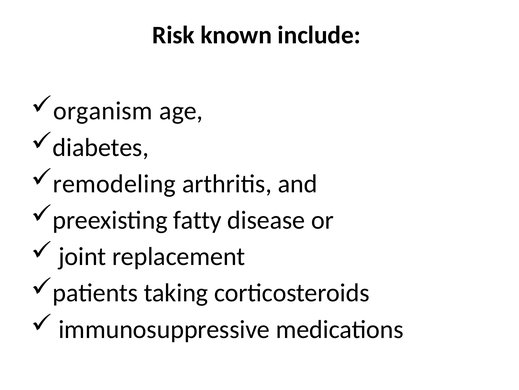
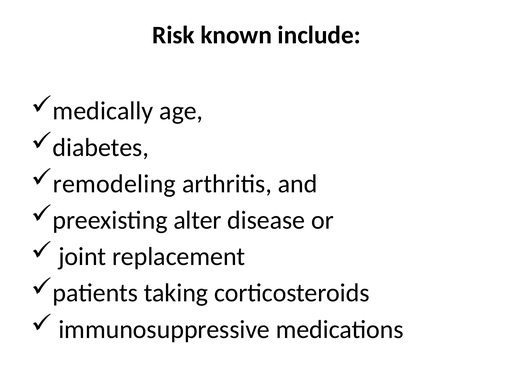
organism: organism -> medically
fatty: fatty -> alter
